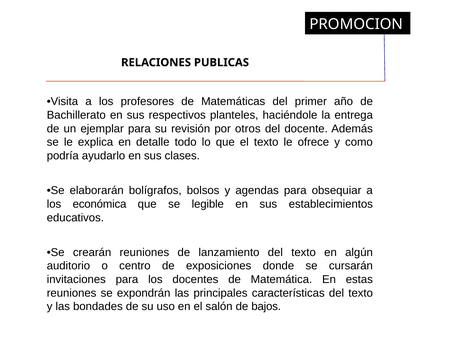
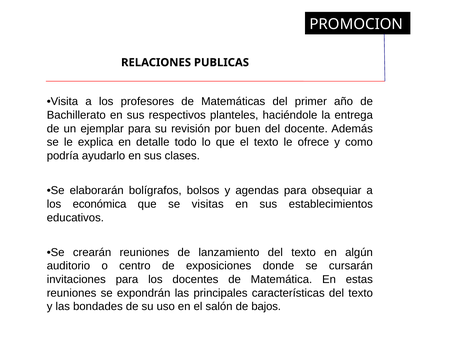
otros: otros -> buen
legible: legible -> visitas
